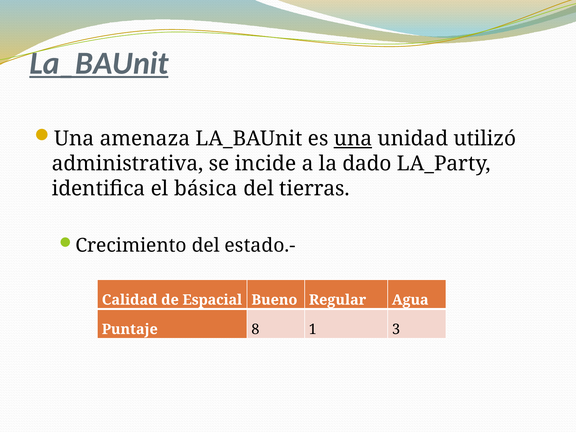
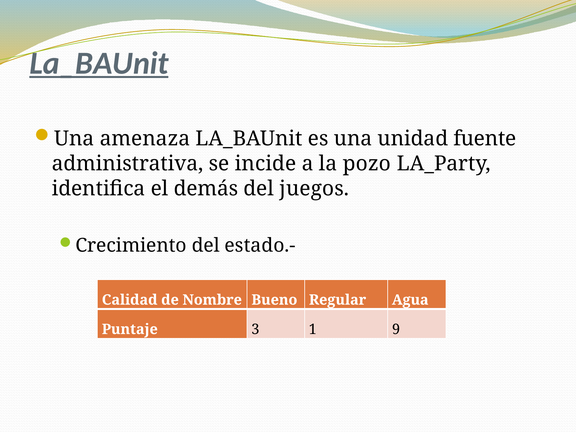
una at (353, 139) underline: present -> none
utilizó: utilizó -> fuente
dado: dado -> pozo
básica: básica -> demás
tierras: tierras -> juegos
Espacial: Espacial -> Nombre
8: 8 -> 3
3: 3 -> 9
